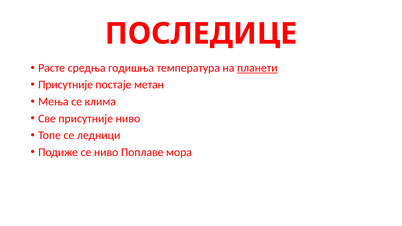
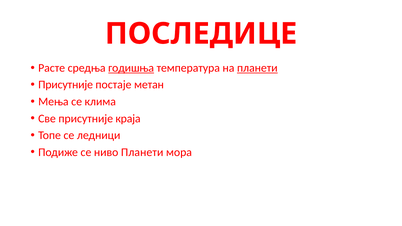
годишња underline: none -> present
присутније ниво: ниво -> краја
ниво Поплаве: Поплаве -> Планети
